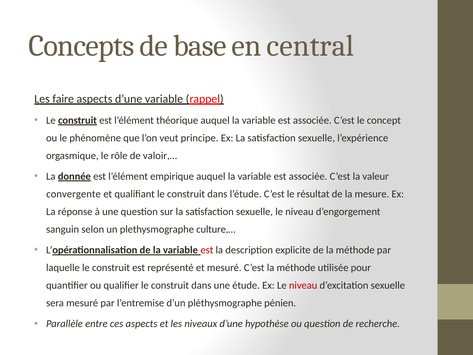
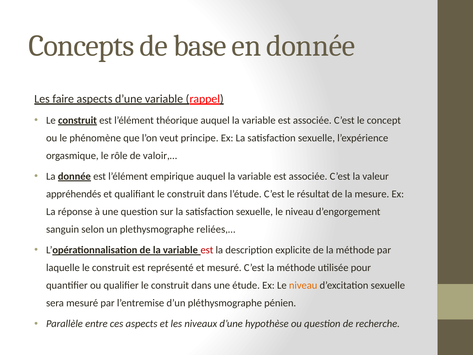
en central: central -> donnée
convergente: convergente -> appréhendés
culture,…: culture,… -> reliées,…
niveau at (303, 285) colour: red -> orange
